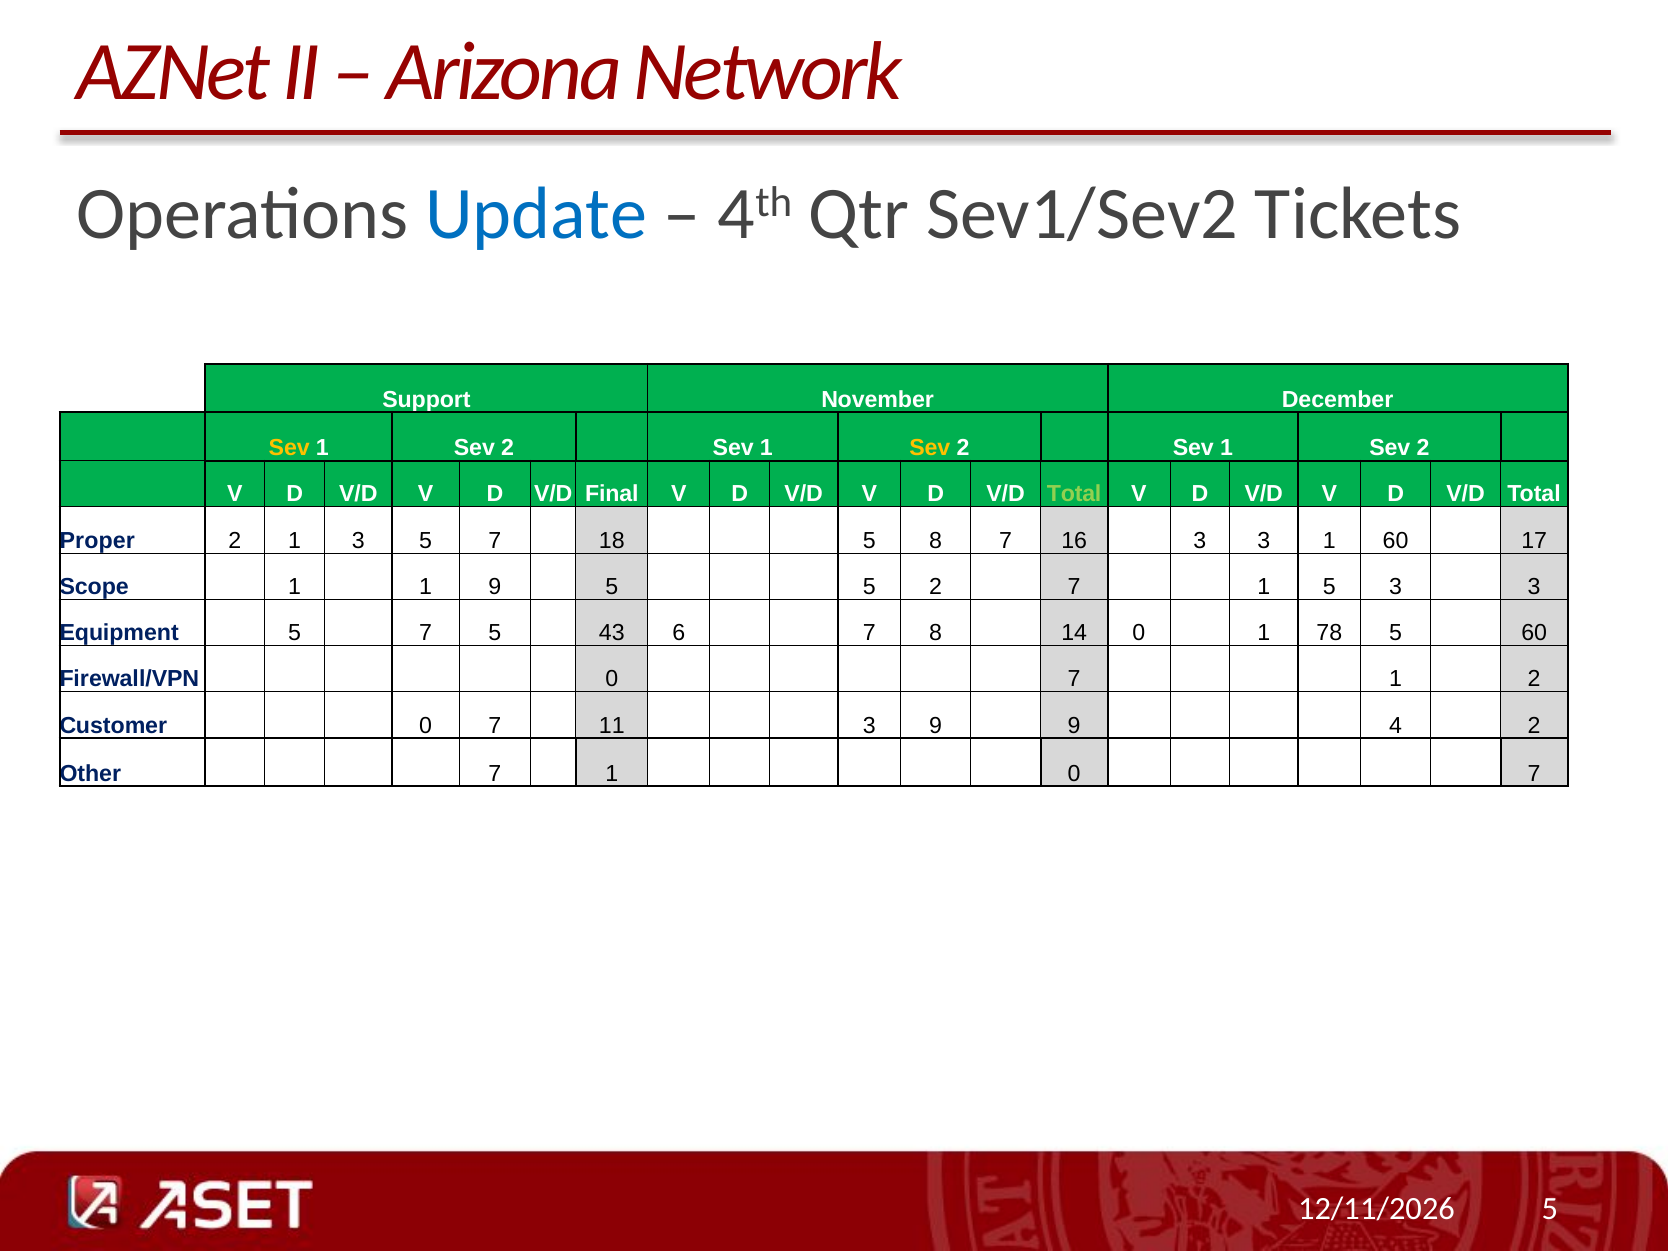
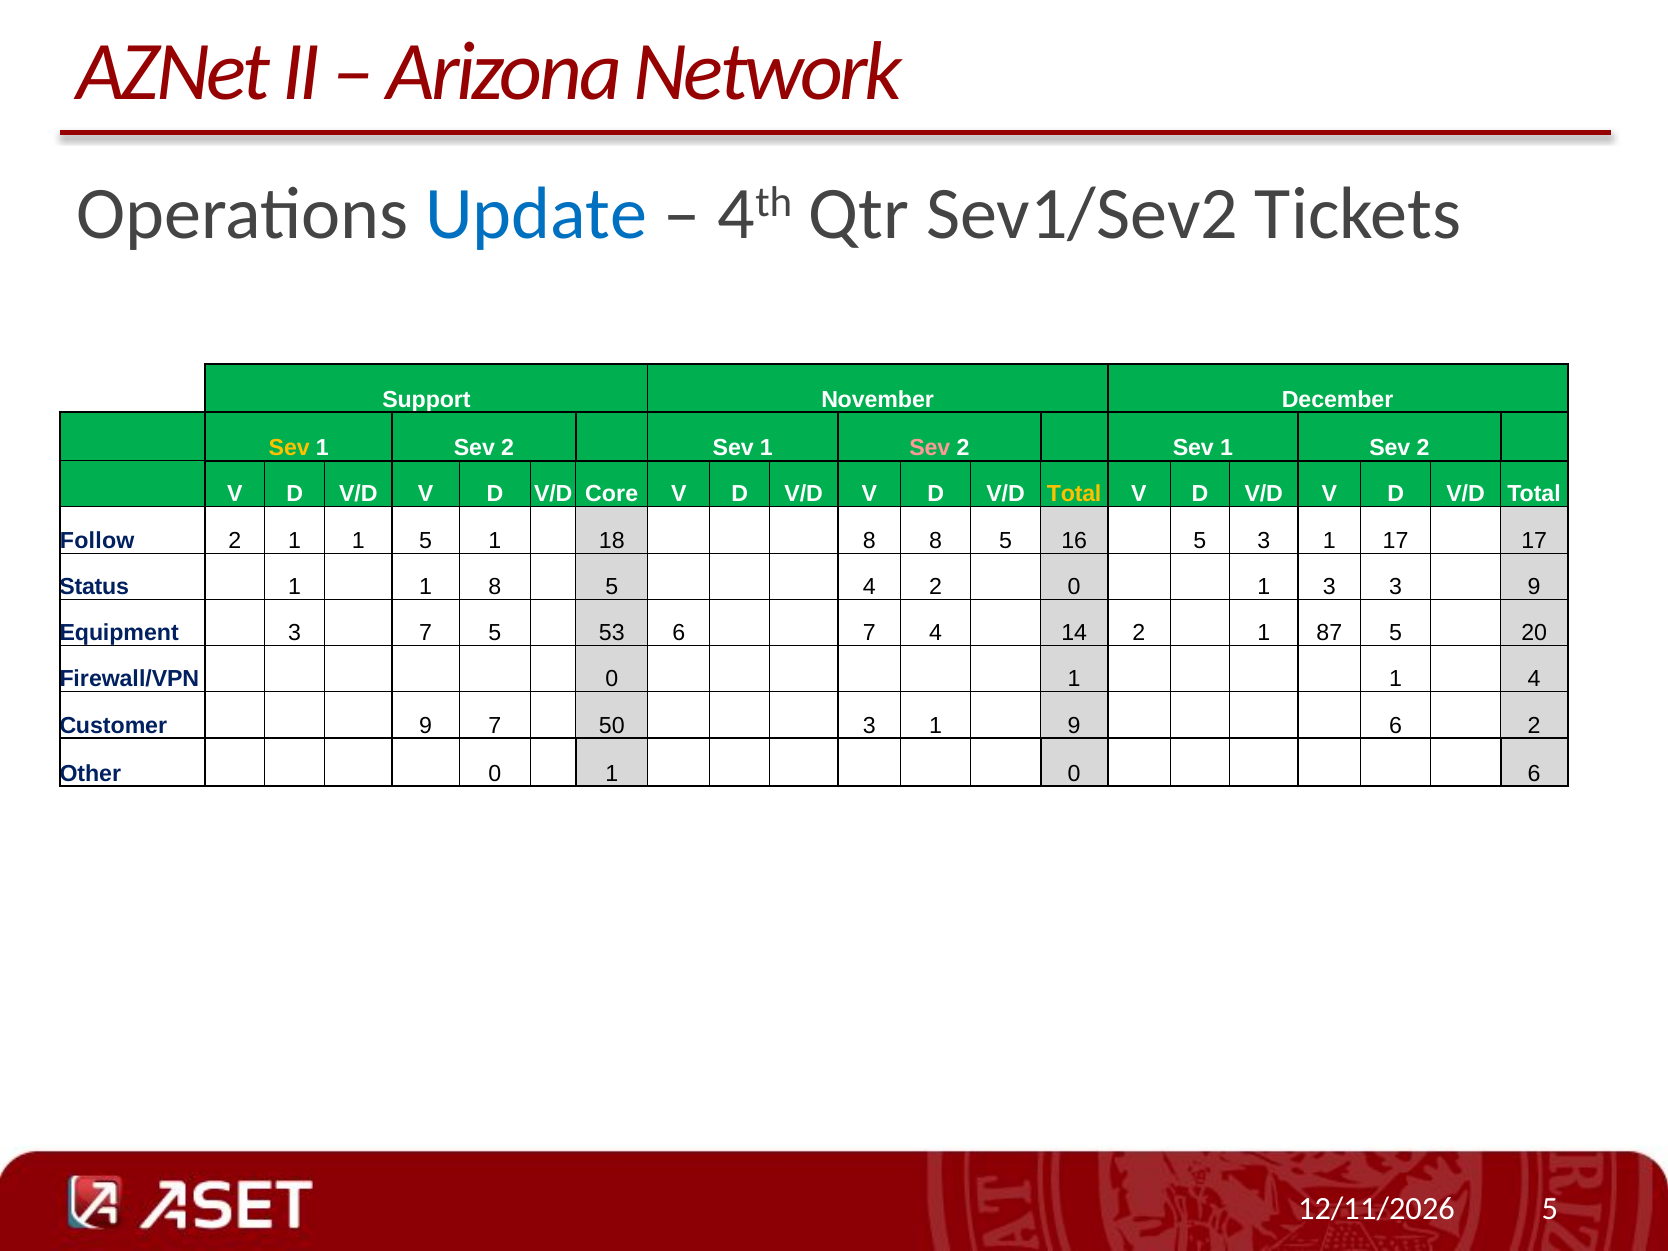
Sev at (930, 448) colour: yellow -> pink
Final: Final -> Core
Total at (1074, 494) colour: light green -> yellow
Proper: Proper -> Follow
2 1 3: 3 -> 1
7 at (495, 540): 7 -> 1
18 5: 5 -> 8
7 at (1006, 540): 7 -> 5
16 3: 3 -> 5
1 60: 60 -> 17
Scope: Scope -> Status
1 9: 9 -> 8
5 5: 5 -> 4
2 7: 7 -> 0
1 5: 5 -> 3
3 at (1534, 587): 3 -> 9
Equipment 5: 5 -> 3
43: 43 -> 53
7 8: 8 -> 4
14 0: 0 -> 2
78: 78 -> 87
5 60: 60 -> 20
Firewall/VPN 0 7: 7 -> 1
1 2: 2 -> 4
Customer 0: 0 -> 9
11: 11 -> 50
9 at (935, 725): 9 -> 1
9 4: 4 -> 6
Other 7: 7 -> 0
1 0 7: 7 -> 6
